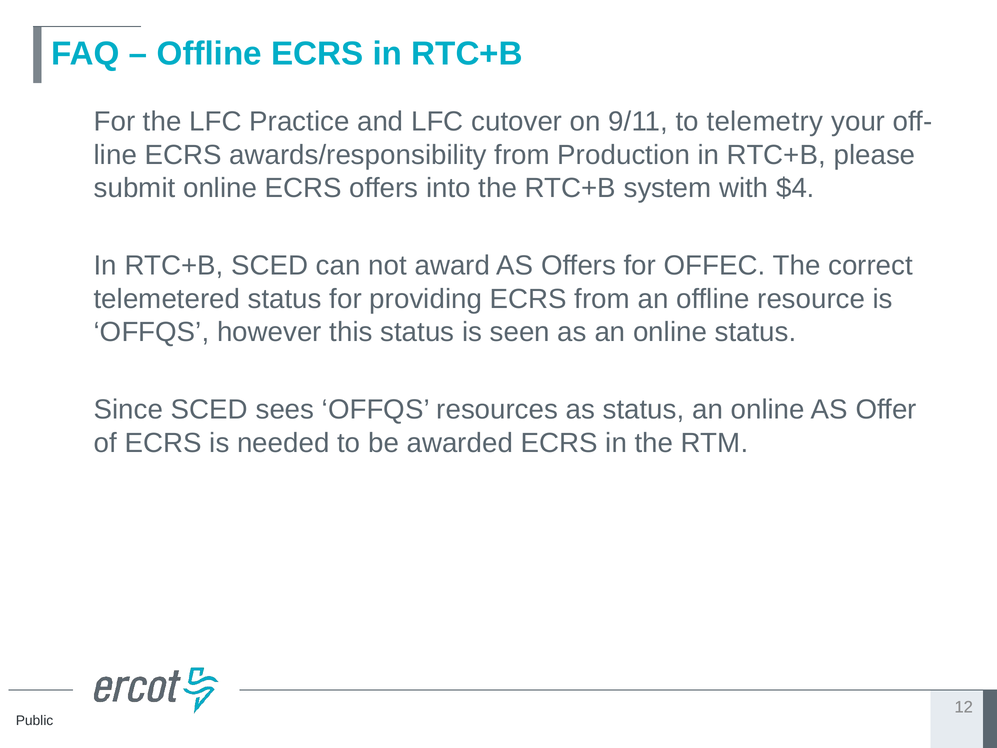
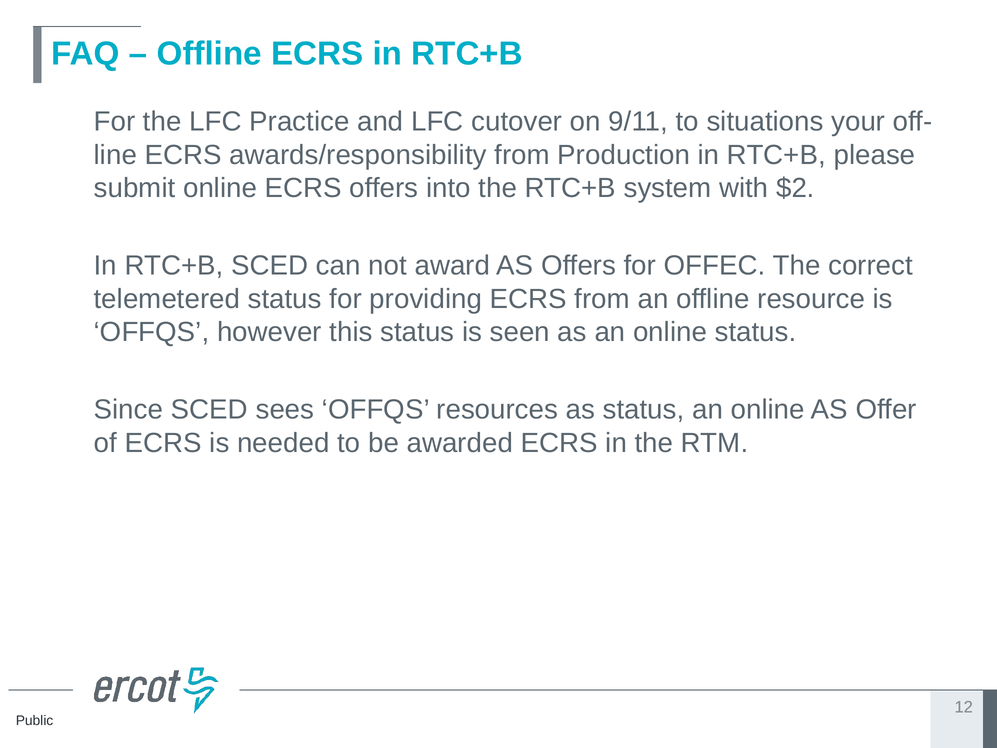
telemetry: telemetry -> situations
$4: $4 -> $2
